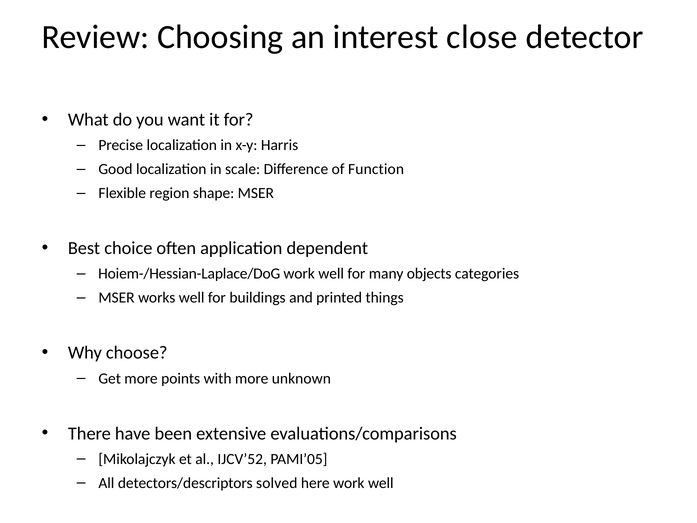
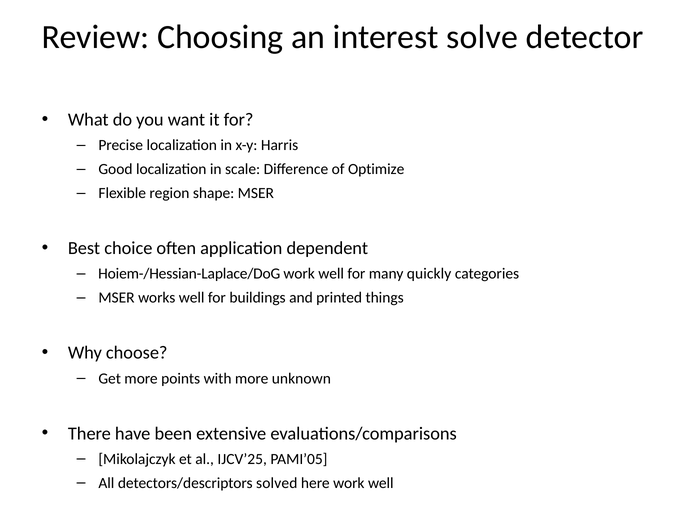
close: close -> solve
Function: Function -> Optimize
objects: objects -> quickly
IJCV’52: IJCV’52 -> IJCV’25
